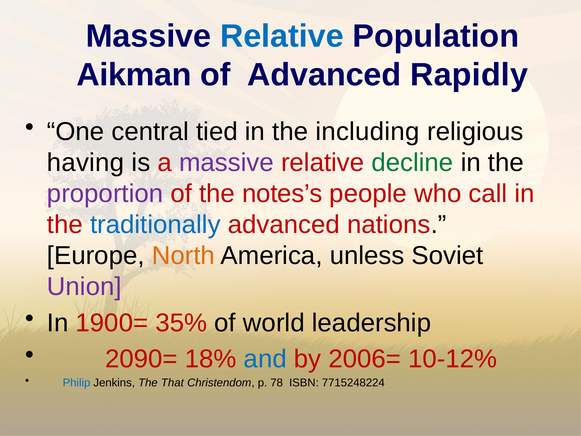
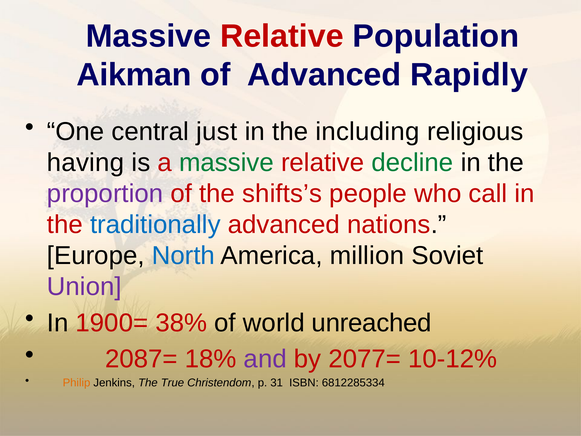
Relative at (282, 36) colour: blue -> red
tied: tied -> just
massive at (226, 163) colour: purple -> green
notes’s: notes’s -> shifts’s
North colour: orange -> blue
unless: unless -> million
35%: 35% -> 38%
leadership: leadership -> unreached
2090=: 2090= -> 2087=
and colour: blue -> purple
2006=: 2006= -> 2077=
Philip colour: blue -> orange
That: That -> True
78: 78 -> 31
7715248224: 7715248224 -> 6812285334
